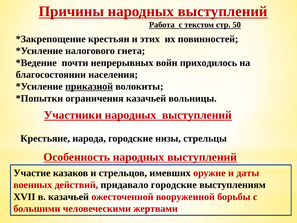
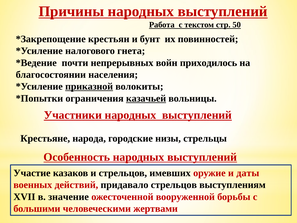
этих: этих -> бунт
казачьей at (146, 98) underline: none -> present
придавало городские: городские -> стрельцов
в казачьей: казачьей -> значение
